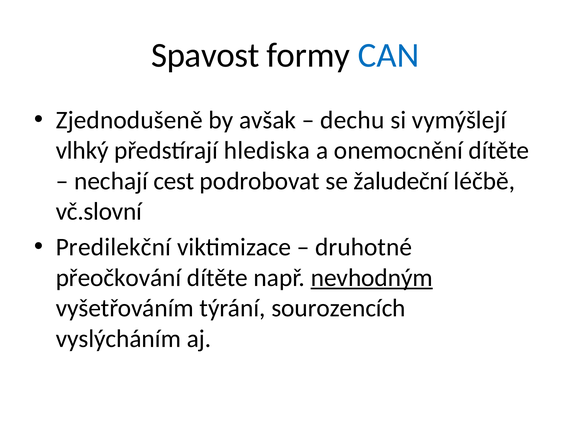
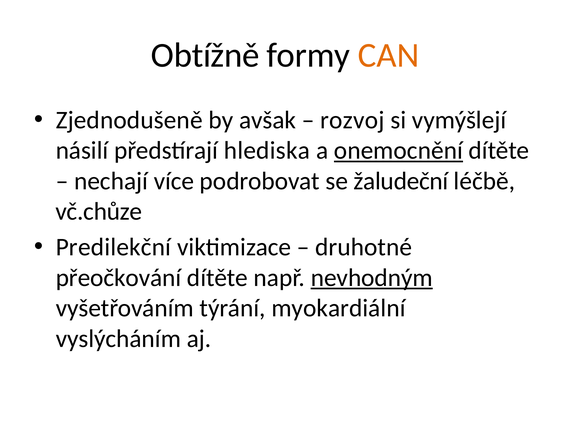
Spavost: Spavost -> Obtížně
CAN colour: blue -> orange
dechu: dechu -> rozvoj
vlhký: vlhký -> násilí
onemocnění underline: none -> present
cest: cest -> více
vč.slovní: vč.slovní -> vč.chůze
sourozencích: sourozencích -> myokardiální
